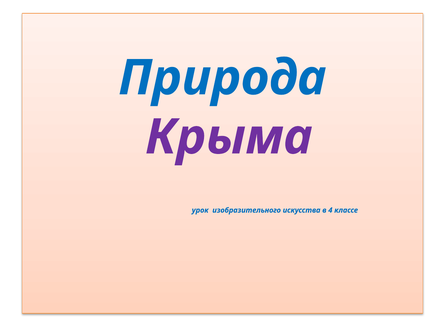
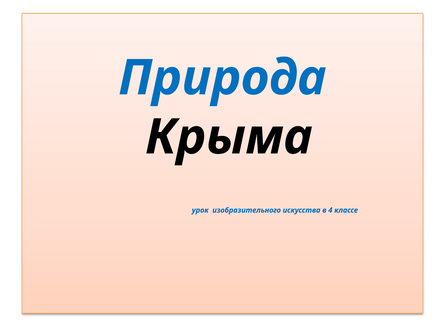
Крыма colour: purple -> black
